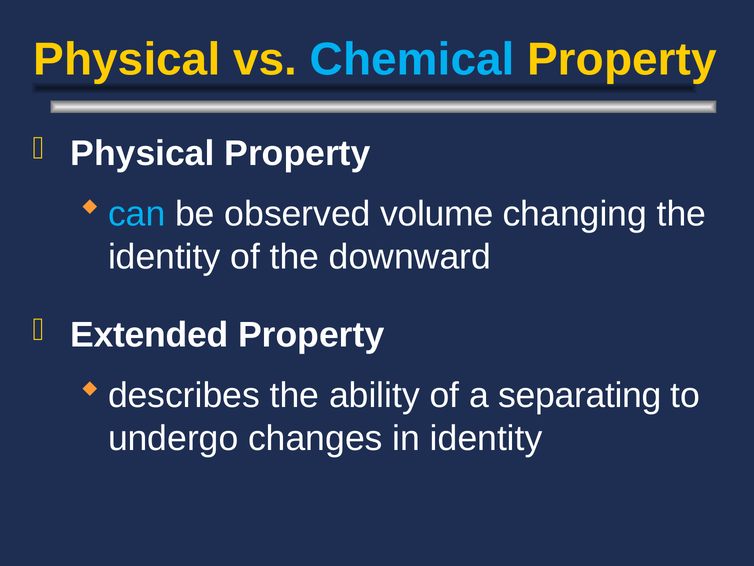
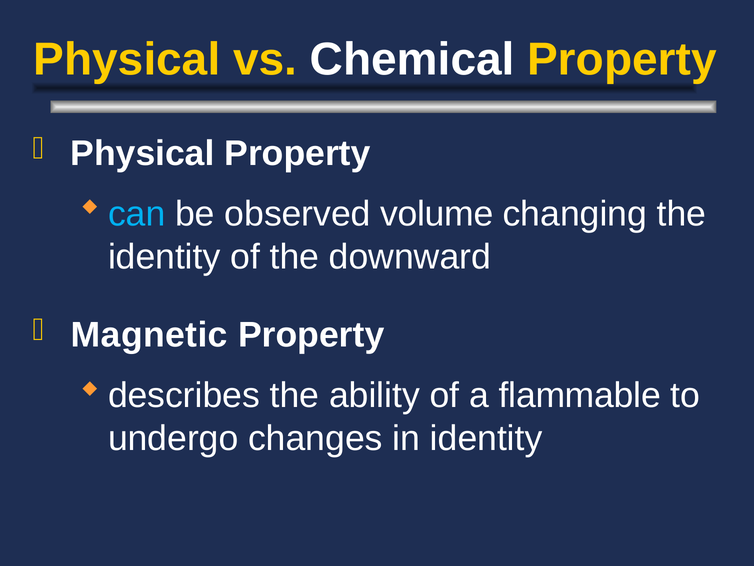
Chemical colour: light blue -> white
Extended: Extended -> Magnetic
separating: separating -> flammable
